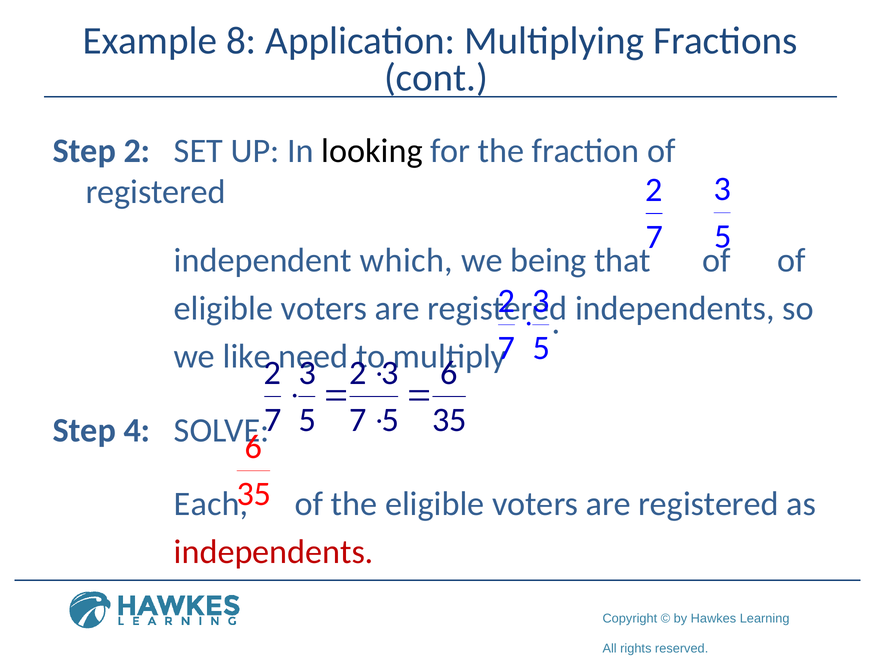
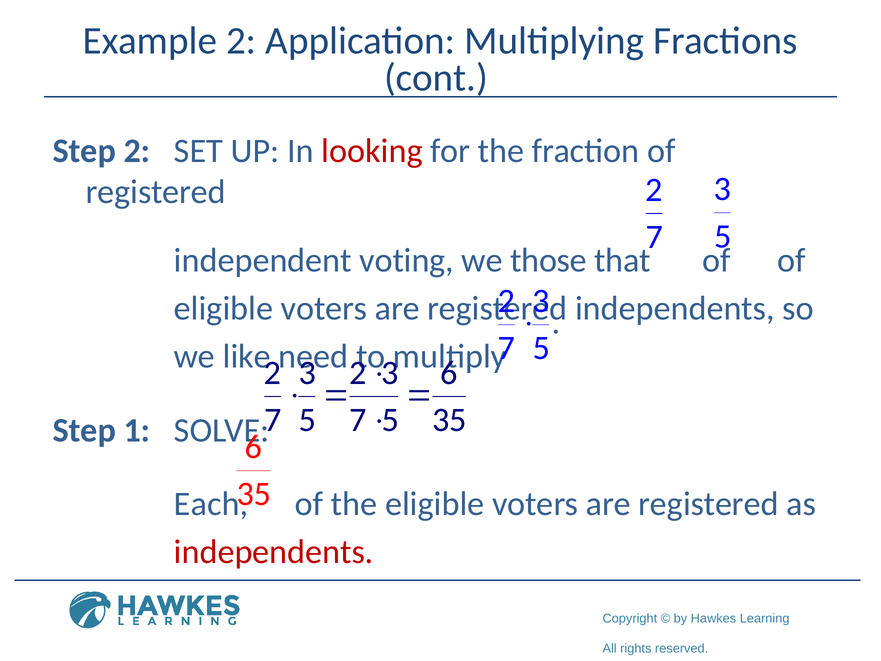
Example 8: 8 -> 2
looking colour: black -> red
which: which -> voting
being: being -> those
4: 4 -> 1
